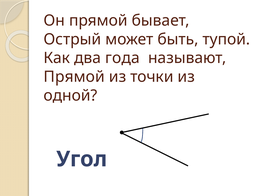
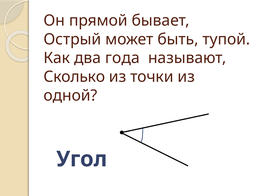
Прямой at (74, 77): Прямой -> Сколько
